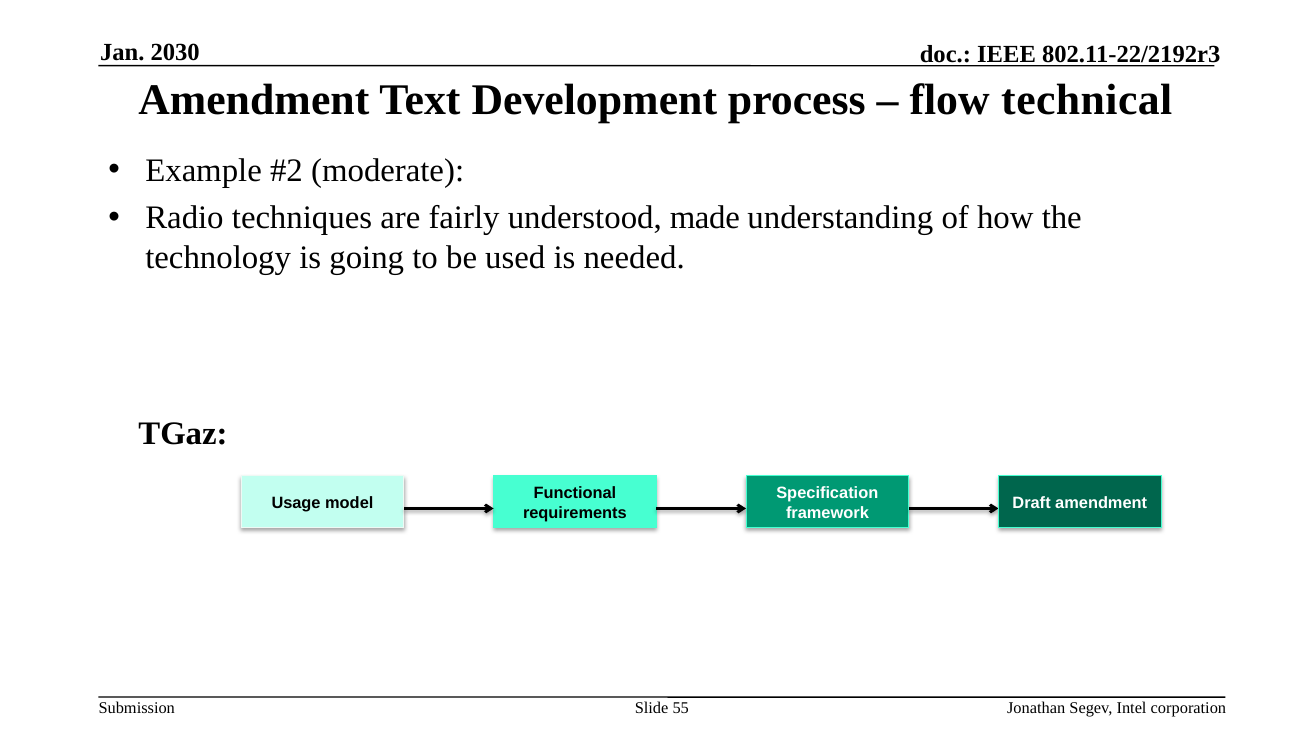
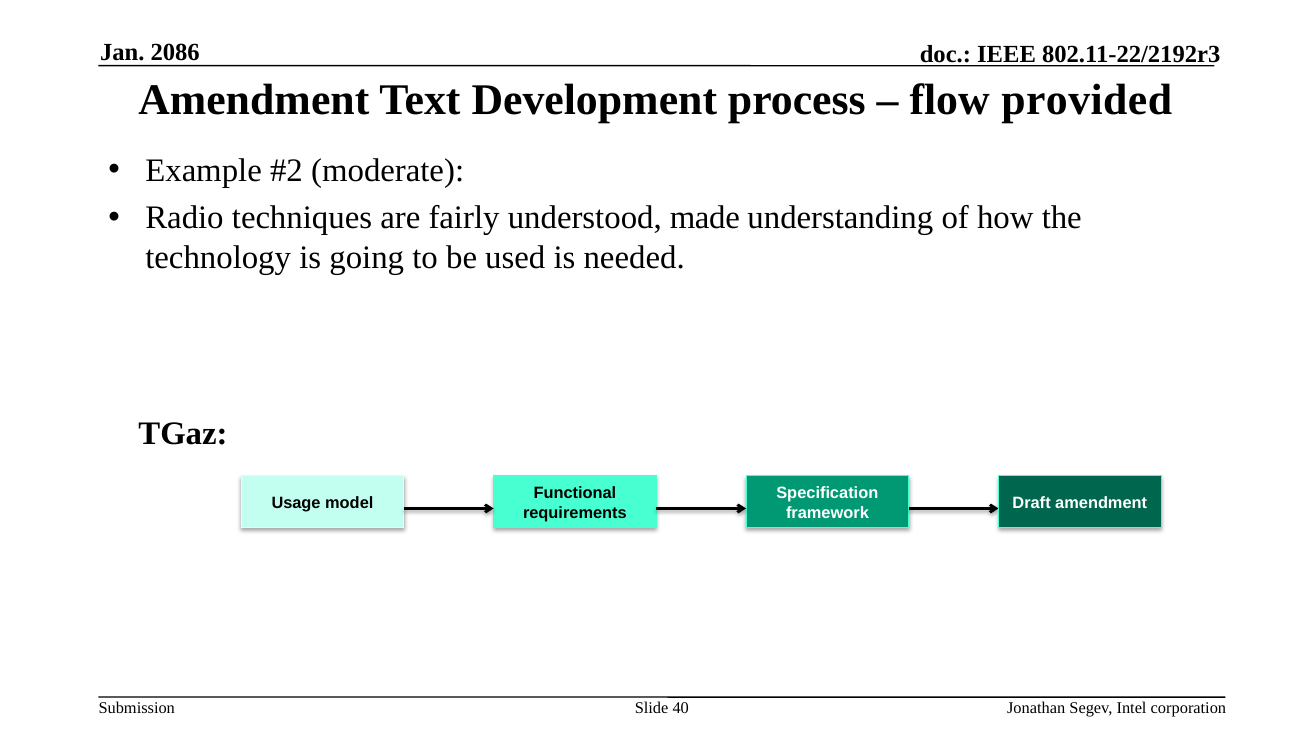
2030: 2030 -> 2086
technical: technical -> provided
55: 55 -> 40
